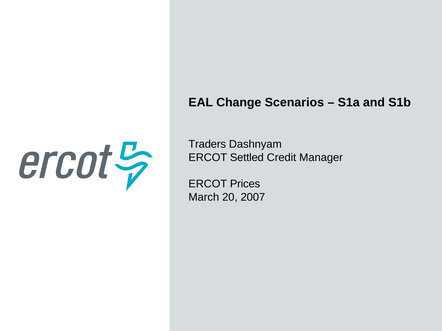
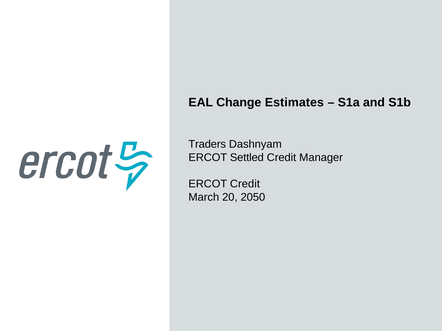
Scenarios: Scenarios -> Estimates
ERCOT Prices: Prices -> Credit
2007: 2007 -> 2050
